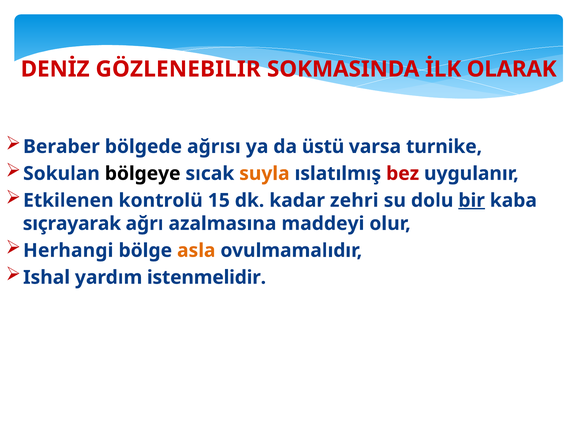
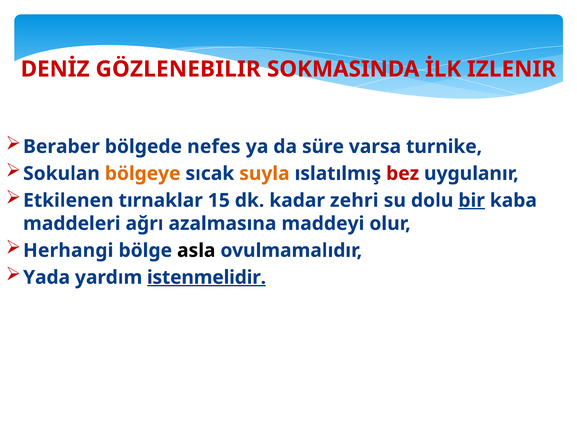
OLARAK: OLARAK -> IZLENIR
ağrısı: ağrısı -> nefes
üstü: üstü -> süre
bölgeye colour: black -> orange
kontrolü: kontrolü -> tırnaklar
sıçrayarak: sıçrayarak -> maddeleri
asla colour: orange -> black
Ishal: Ishal -> Yada
istenmelidir underline: none -> present
